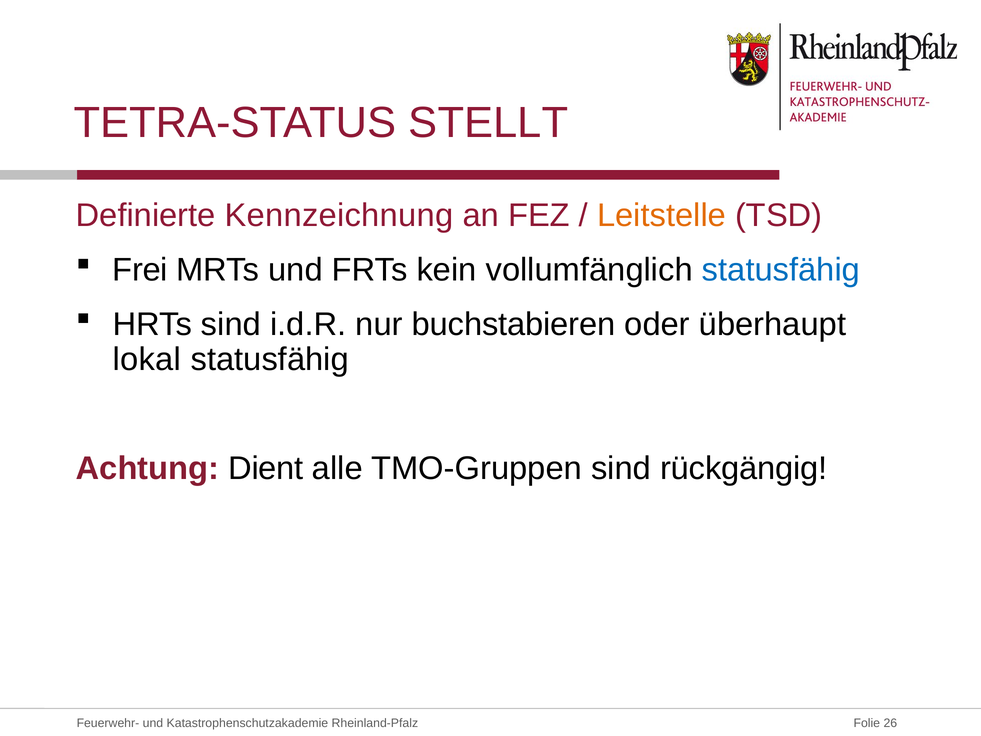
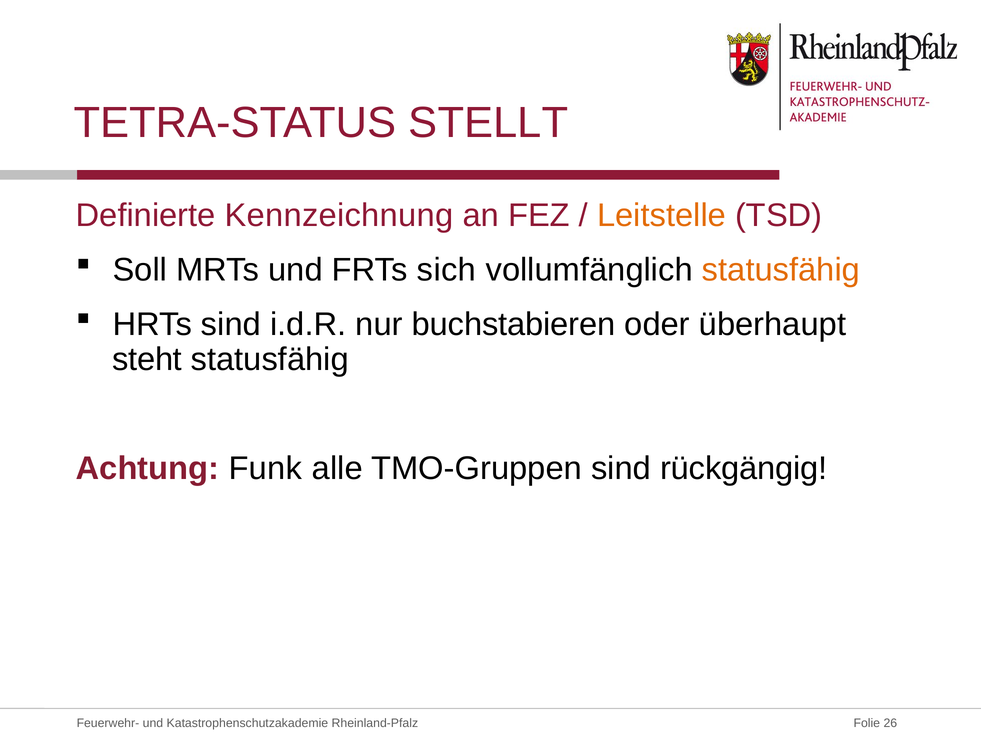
Frei: Frei -> Soll
kein: kein -> sich
statusfähig at (781, 270) colour: blue -> orange
lokal: lokal -> steht
Dient: Dient -> Funk
